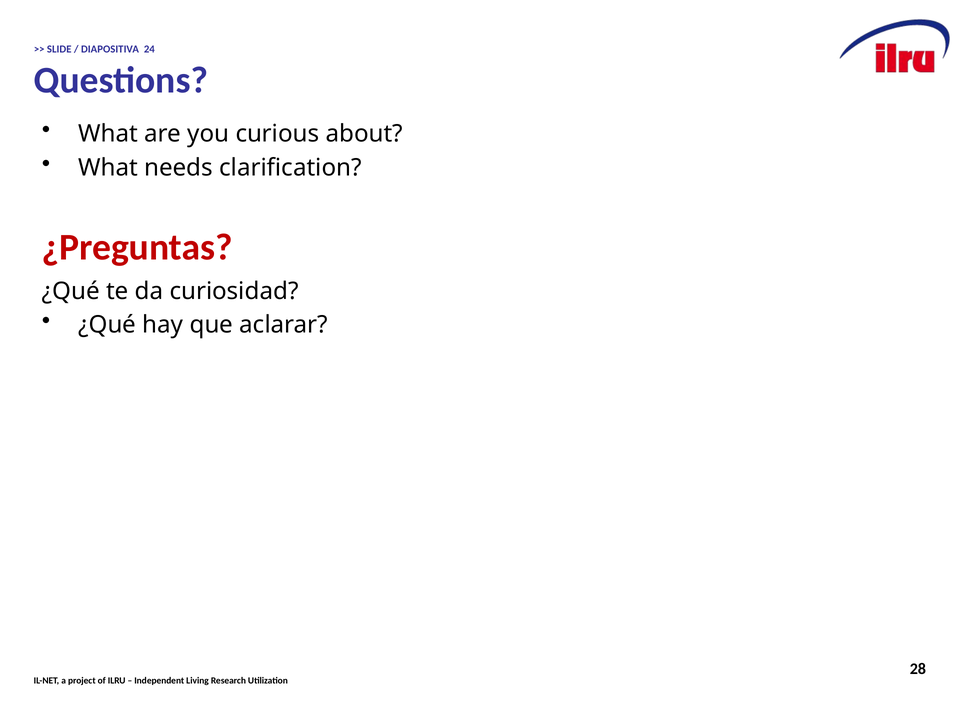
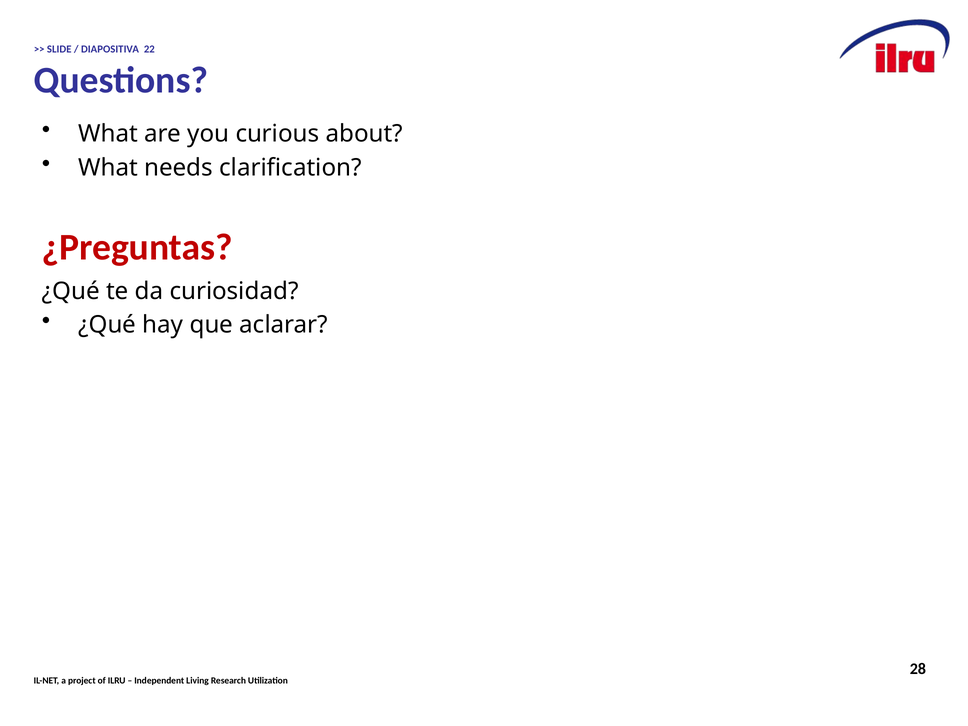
24: 24 -> 22
